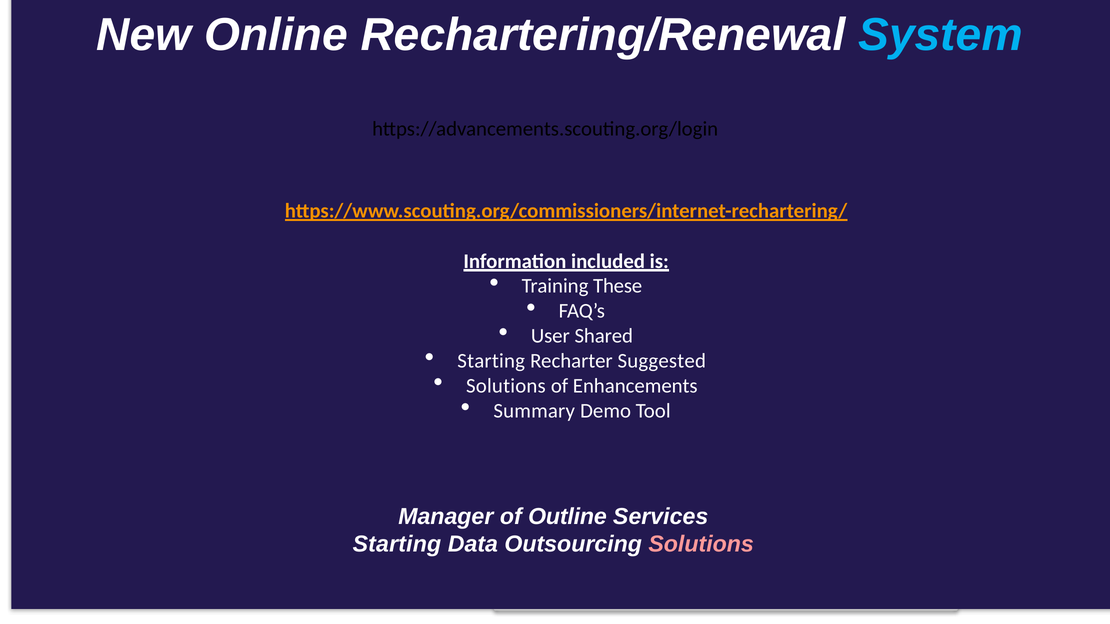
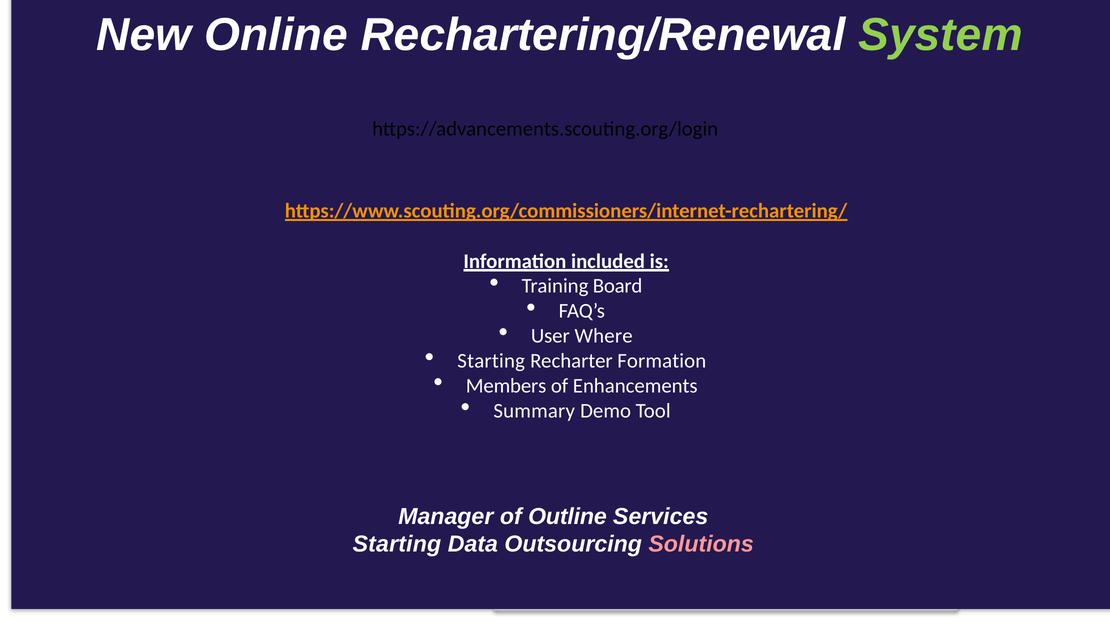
System colour: light blue -> light green
These: These -> Board
Shared: Shared -> Where
Suggested: Suggested -> Formation
Solutions at (506, 386): Solutions -> Members
